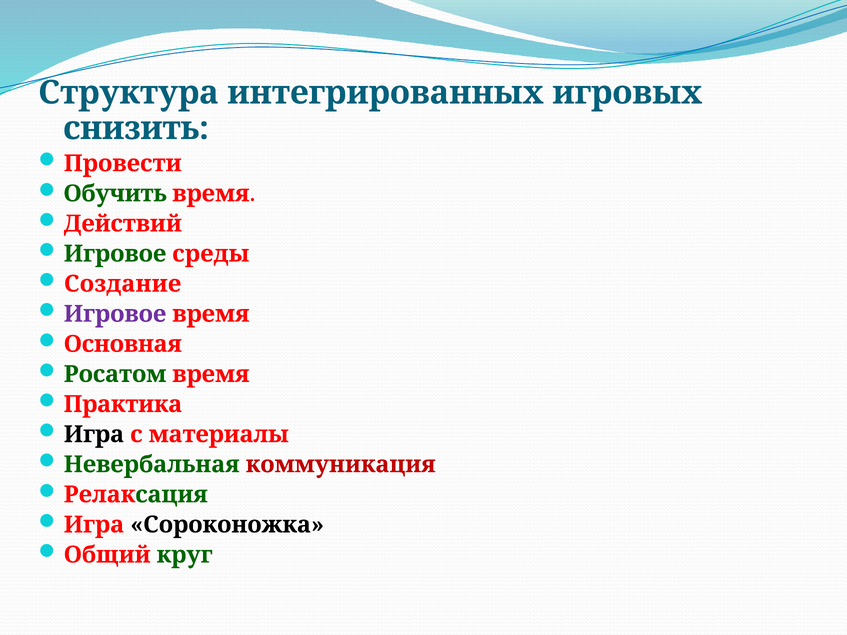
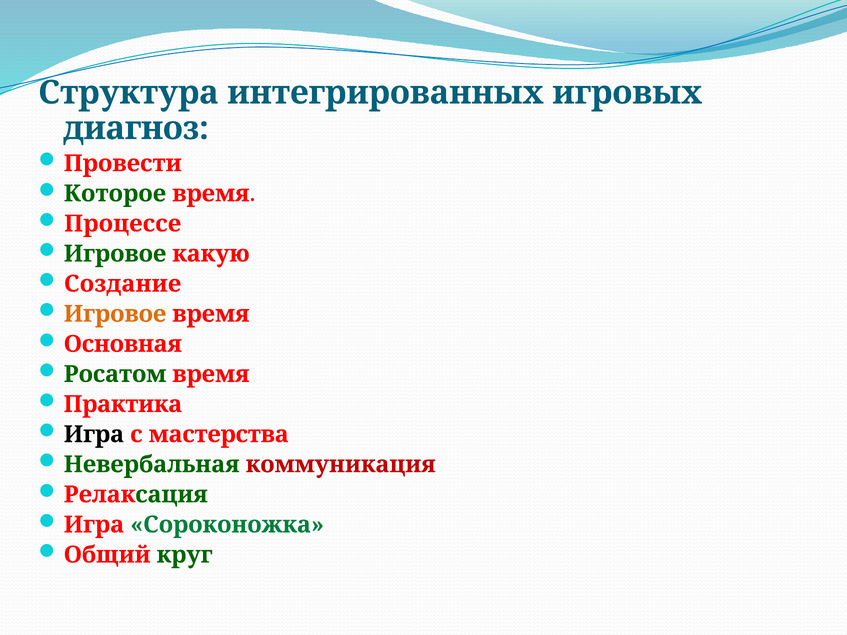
снизить: снизить -> диагноз
Обучить: Обучить -> Которое
Действий: Действий -> Процессе
среды: среды -> какую
Игровое at (115, 314) colour: purple -> orange
материалы: материалы -> мастерства
Сороконожка colour: black -> green
